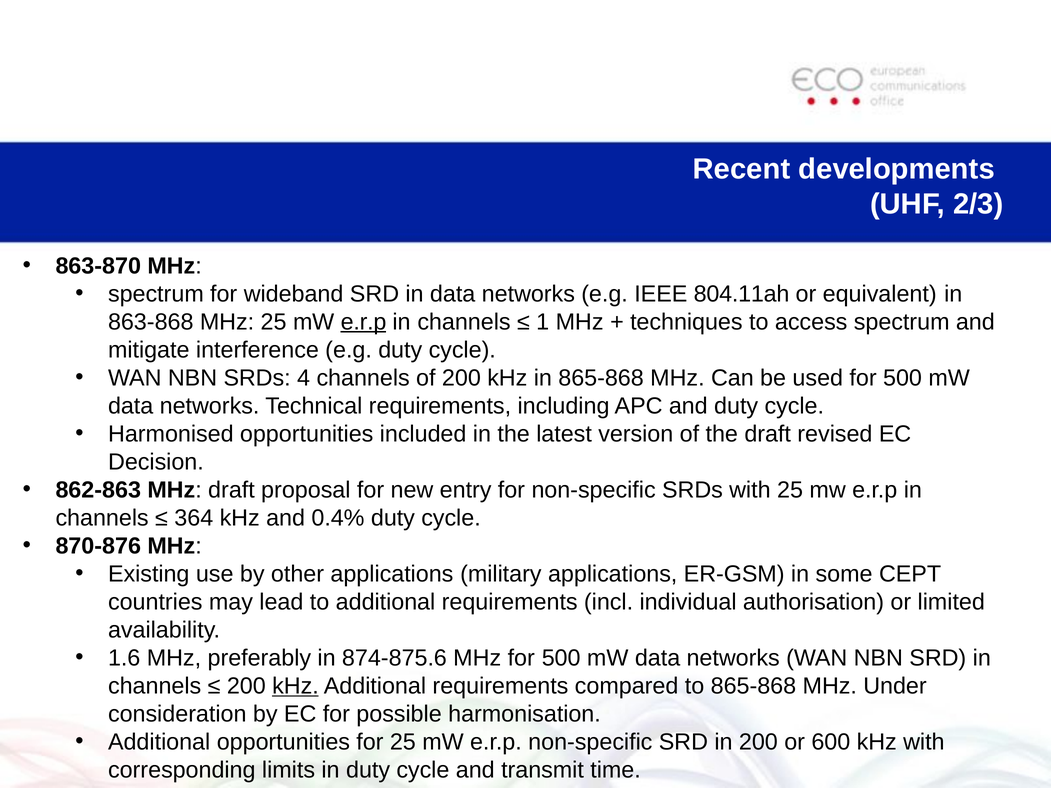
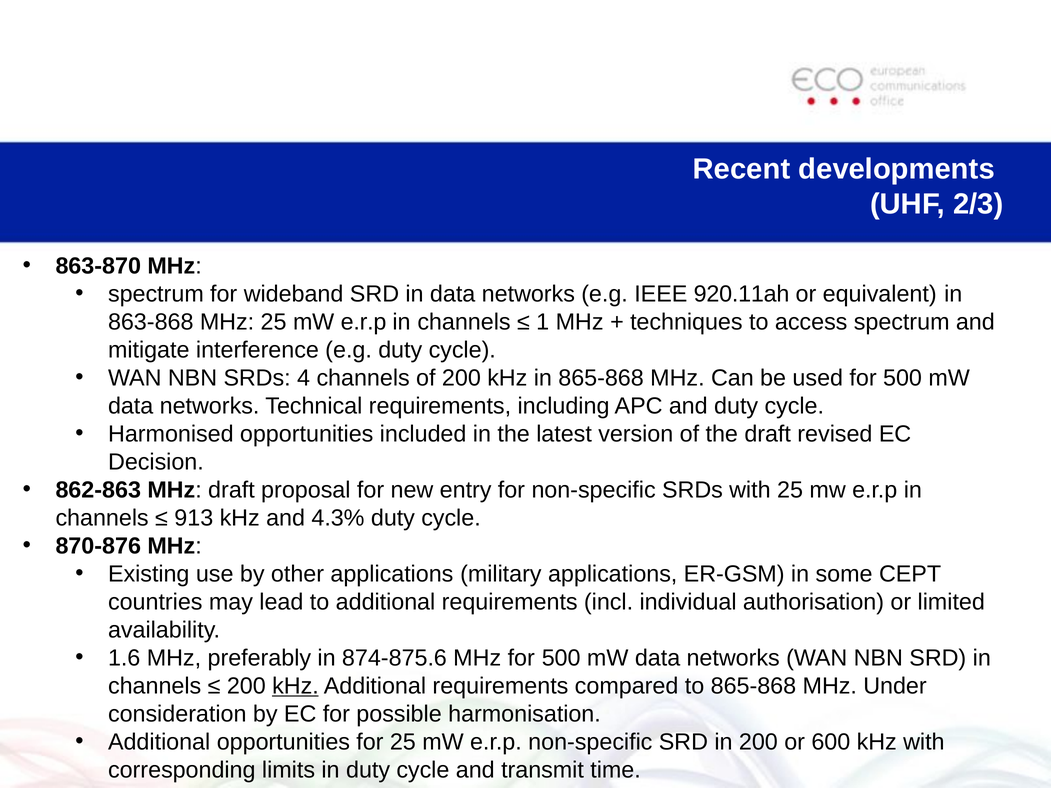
804.11ah: 804.11ah -> 920.11ah
e.r.p at (364, 322) underline: present -> none
364: 364 -> 913
0.4%: 0.4% -> 4.3%
